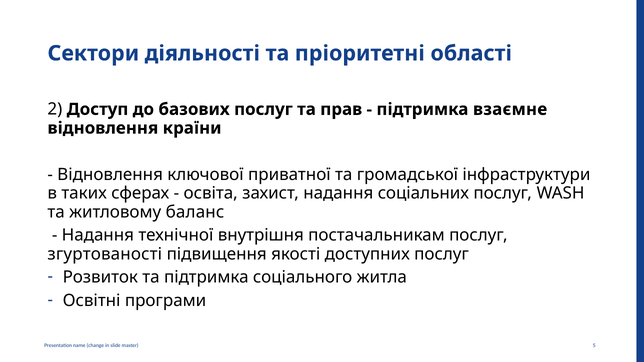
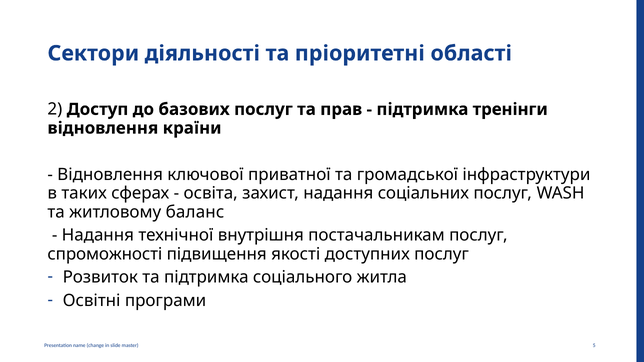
взаємне: взаємне -> тренінги
згуртованості: згуртованості -> спроможності
